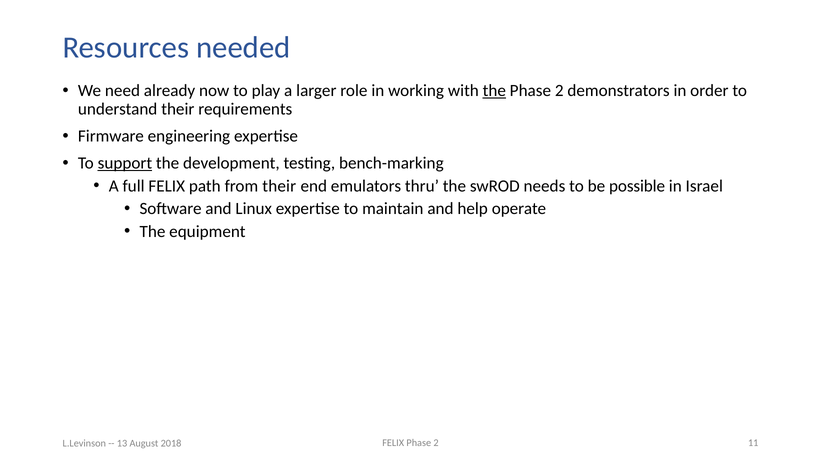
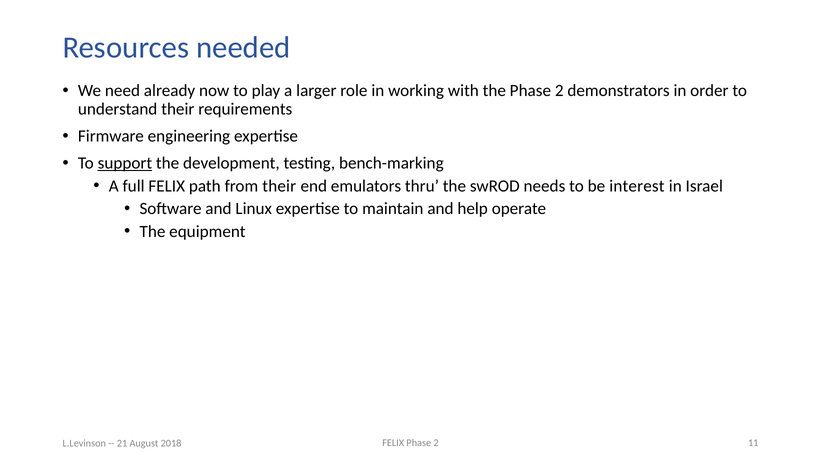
the at (494, 91) underline: present -> none
possible: possible -> interest
13: 13 -> 21
